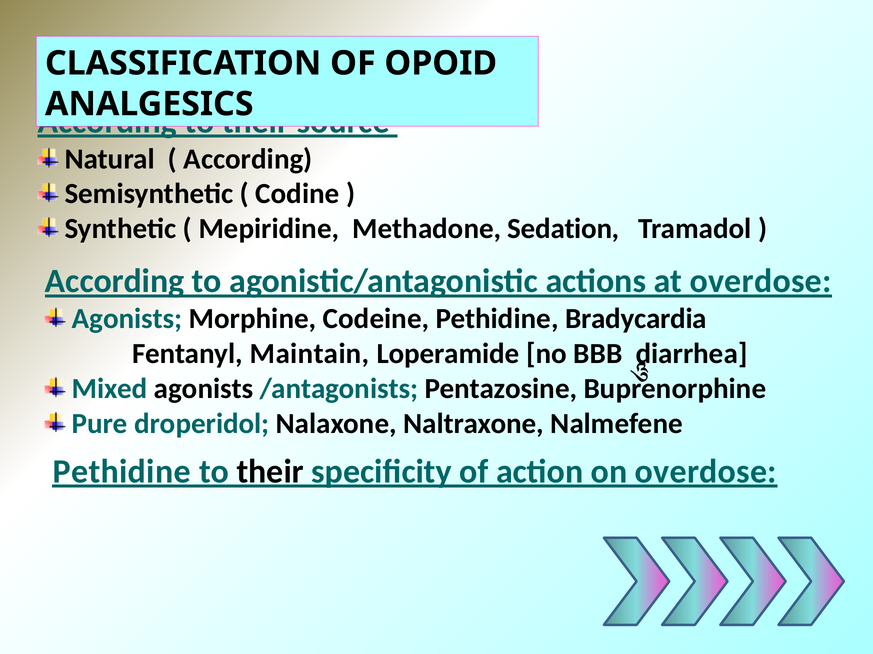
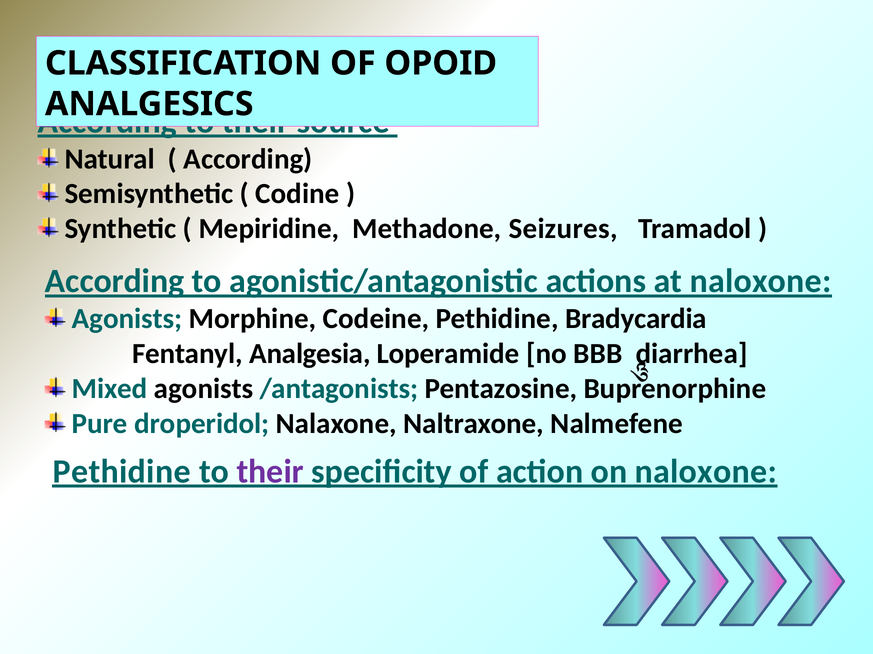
Sedation: Sedation -> Seizures
at overdose: overdose -> naloxone
Maintain: Maintain -> Analgesia
their at (270, 472) colour: black -> purple
on overdose: overdose -> naloxone
